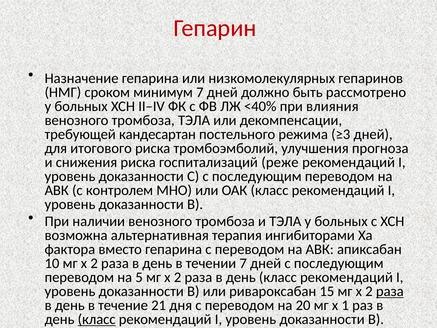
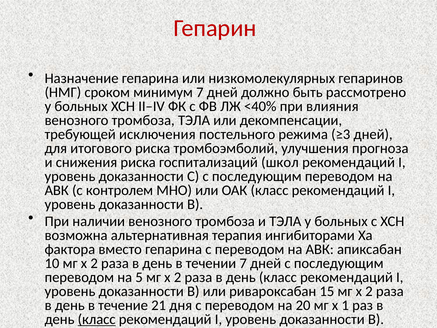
кандесартан: кандесартан -> исключения
реже: реже -> школ
раза at (390, 291) underline: present -> none
